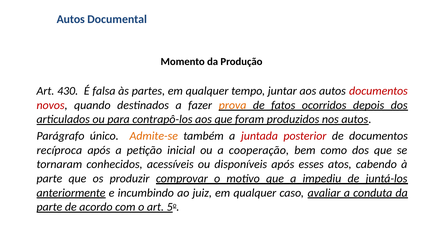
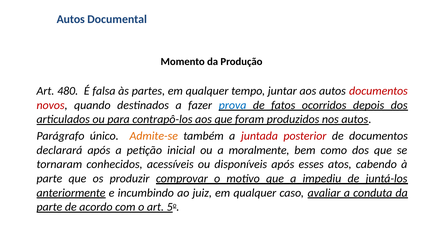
430: 430 -> 480
prova colour: orange -> blue
recíproca: recíproca -> declarará
cooperação: cooperação -> moralmente
